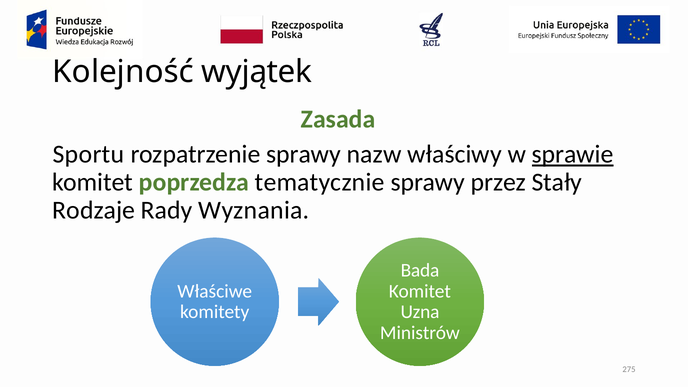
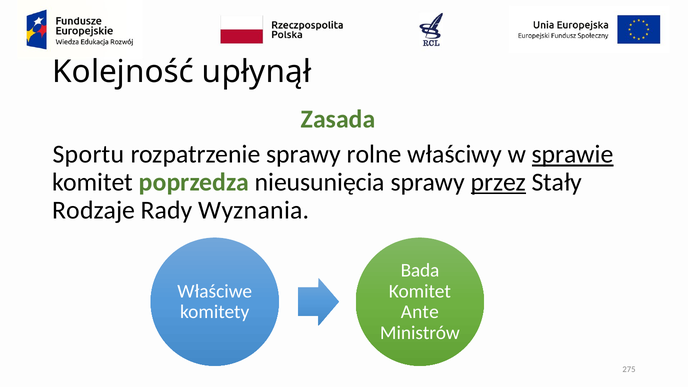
wyjątek: wyjątek -> upłynął
nazw: nazw -> rolne
tematycznie: tematycznie -> nieusunięcia
przez underline: none -> present
Uzna: Uzna -> Ante
